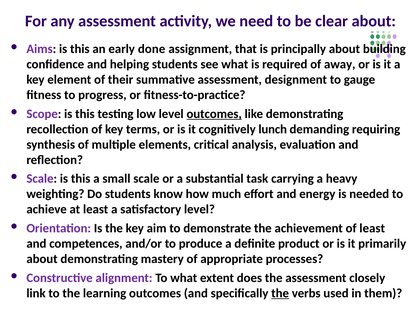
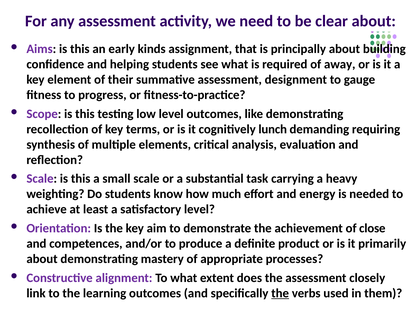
done: done -> kinds
outcomes at (214, 114) underline: present -> none
of least: least -> close
